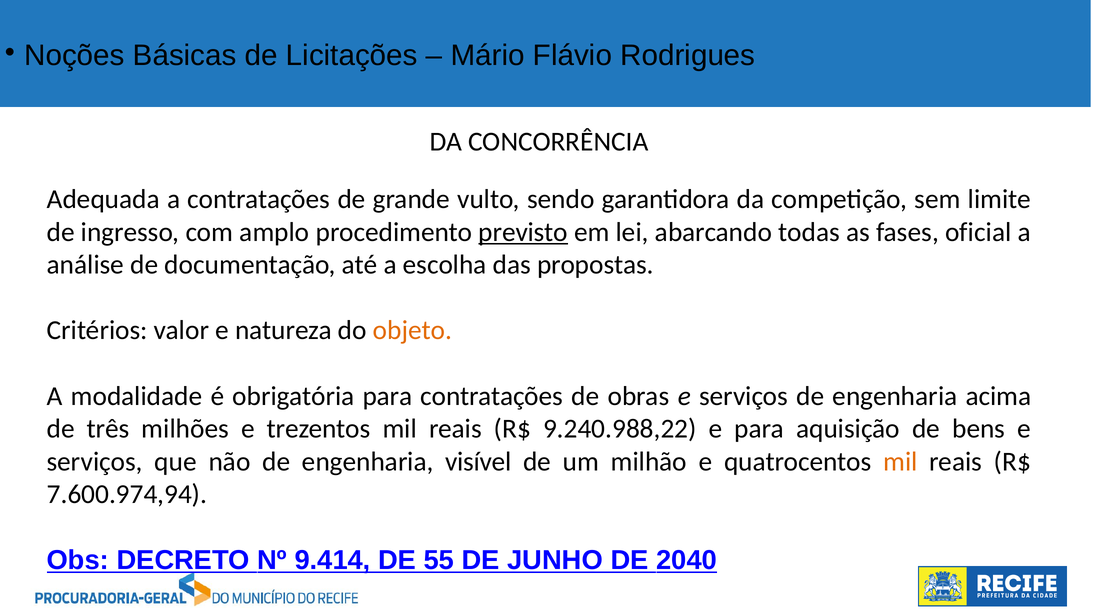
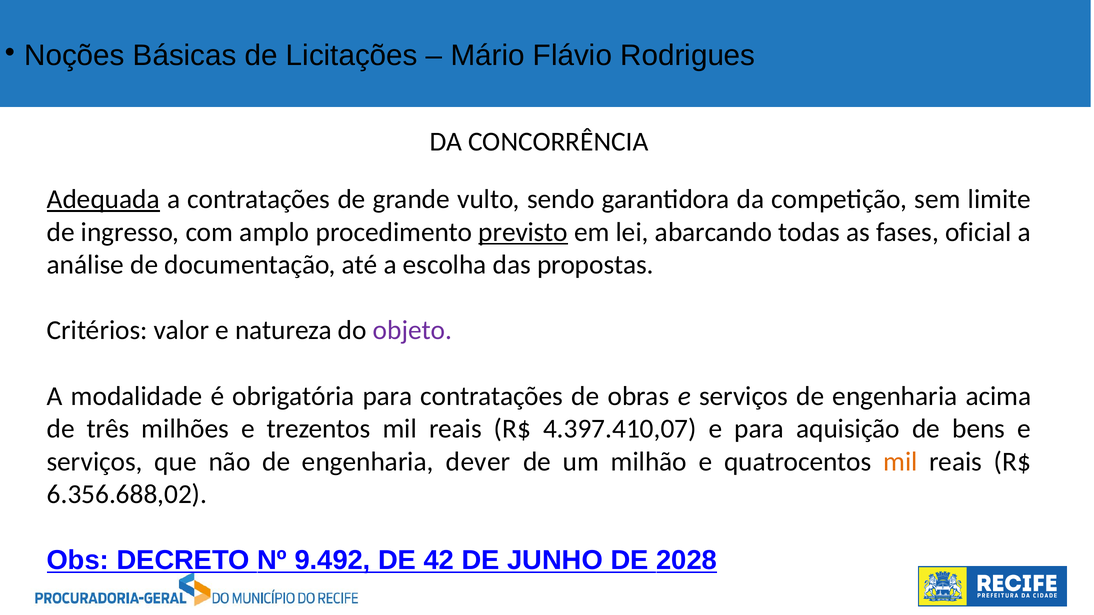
Adequada underline: none -> present
objeto colour: orange -> purple
9.240.988,22: 9.240.988,22 -> 4.397.410,07
visível: visível -> dever
7.600.974,94: 7.600.974,94 -> 6.356.688,02
9.414: 9.414 -> 9.492
55: 55 -> 42
2040: 2040 -> 2028
